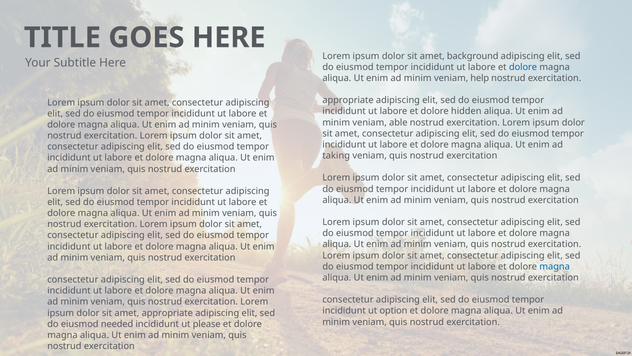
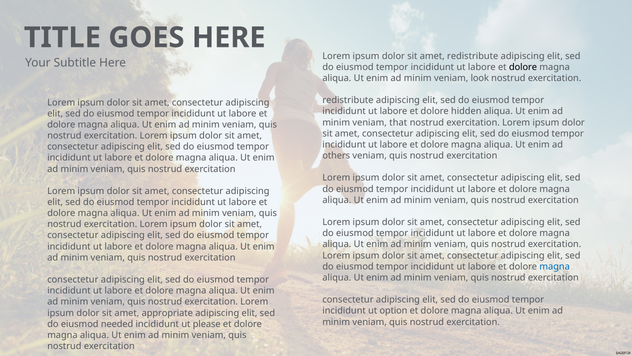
amet background: background -> redistribute
dolore at (523, 67) colour: blue -> black
help: help -> look
appropriate at (348, 100): appropriate -> redistribute
able: able -> that
taking: taking -> others
